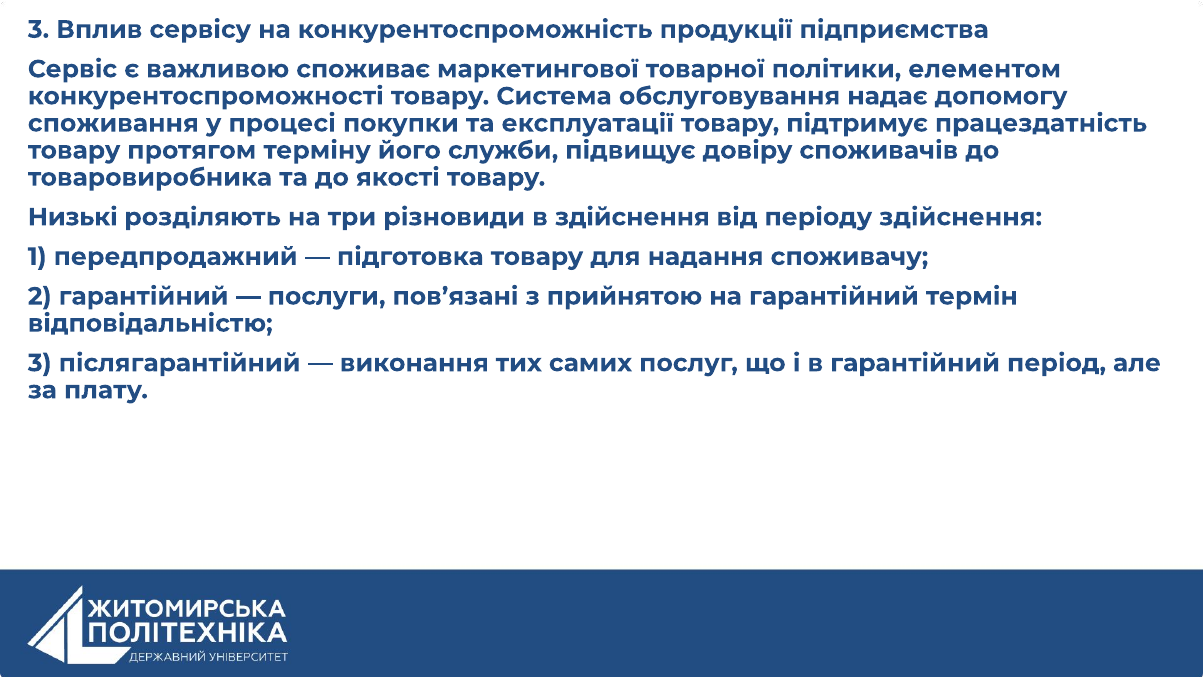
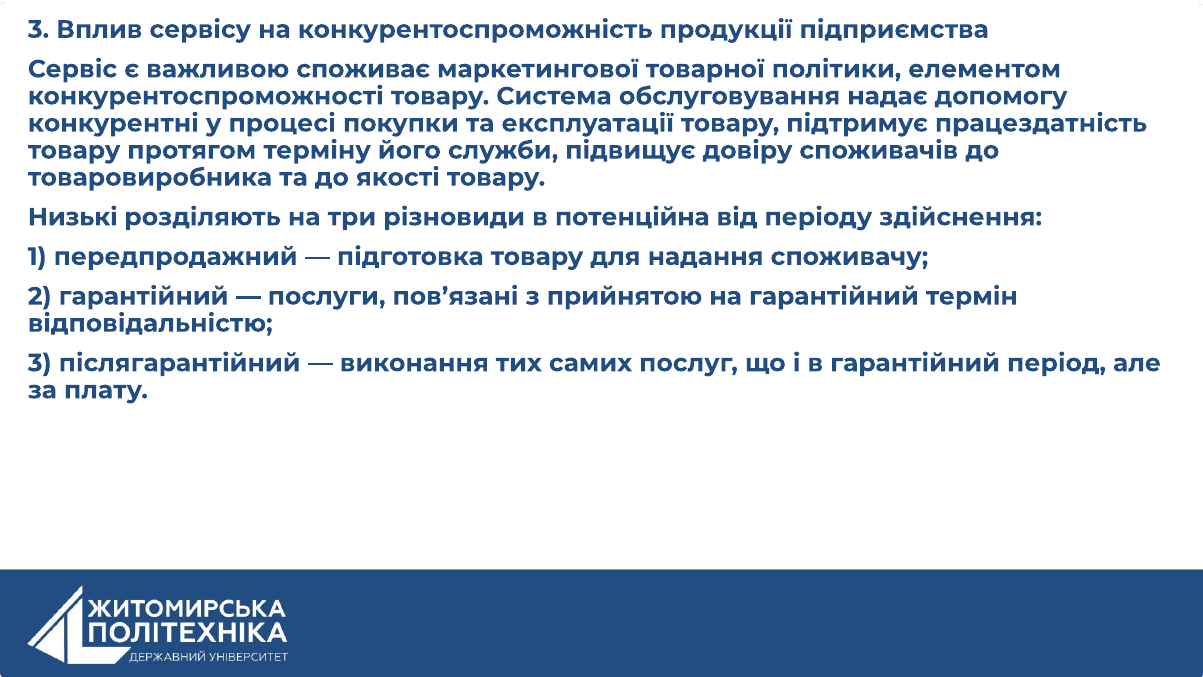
споживання: споживання -> конкурентні
в здійснення: здійснення -> потенційна
